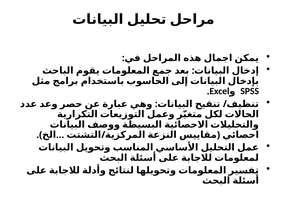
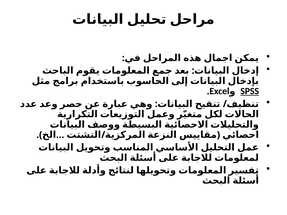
SPSS underline: none -> present
